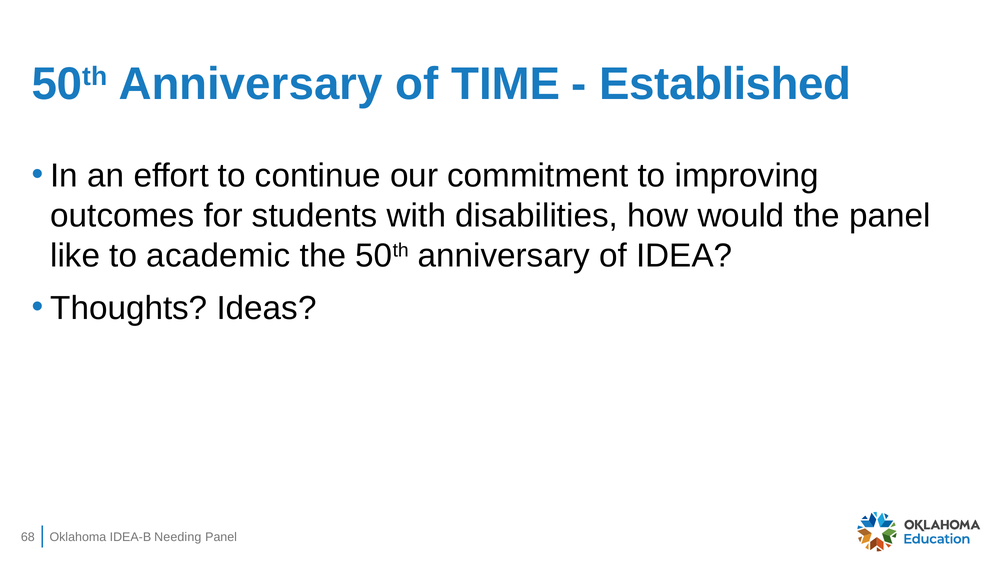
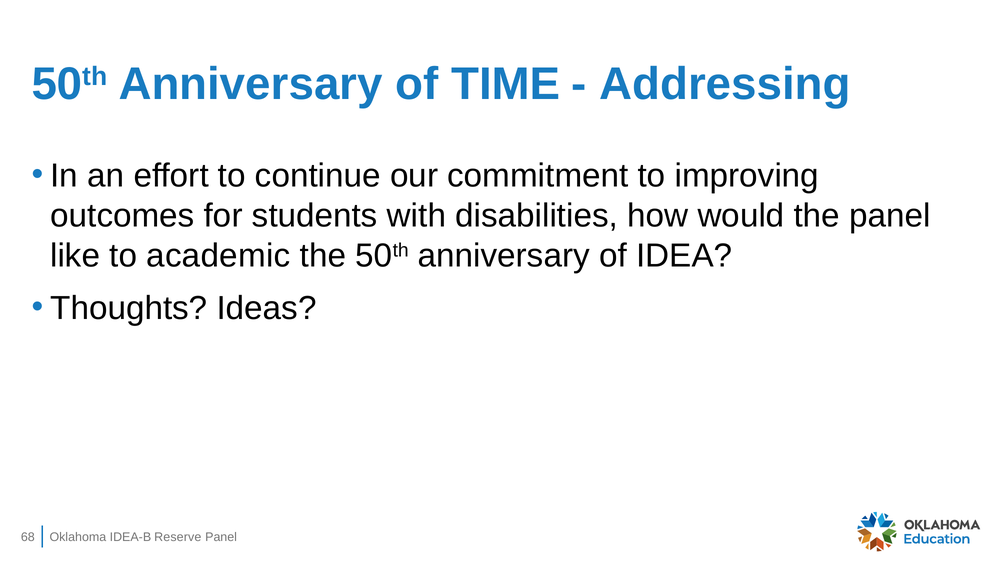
Established: Established -> Addressing
Needing: Needing -> Reserve
